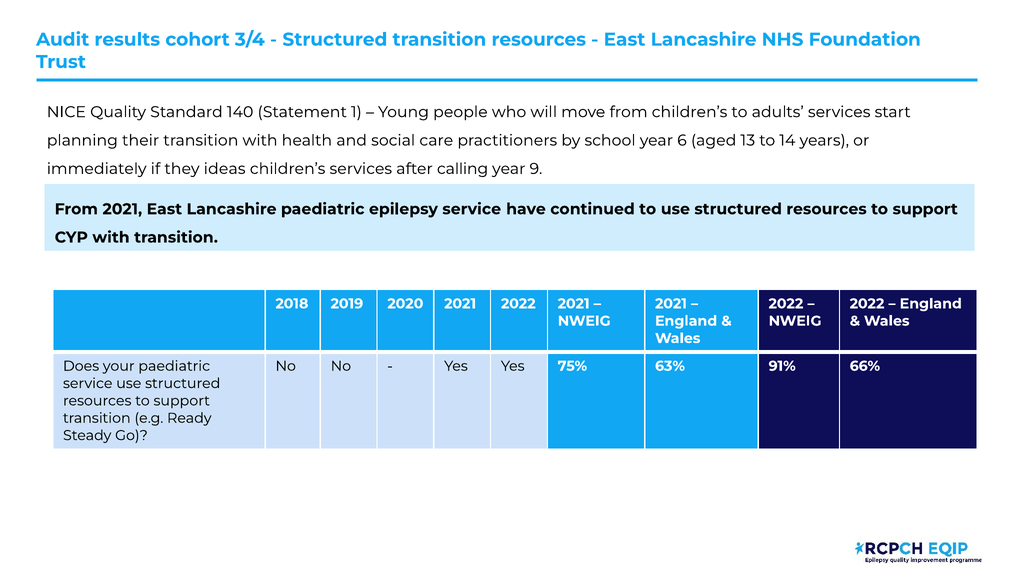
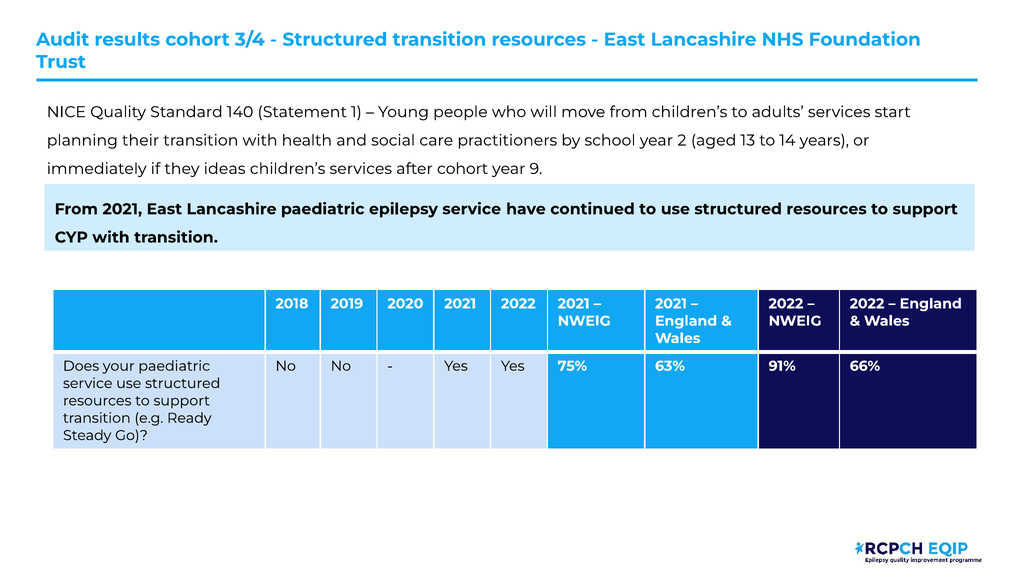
6: 6 -> 2
after calling: calling -> cohort
